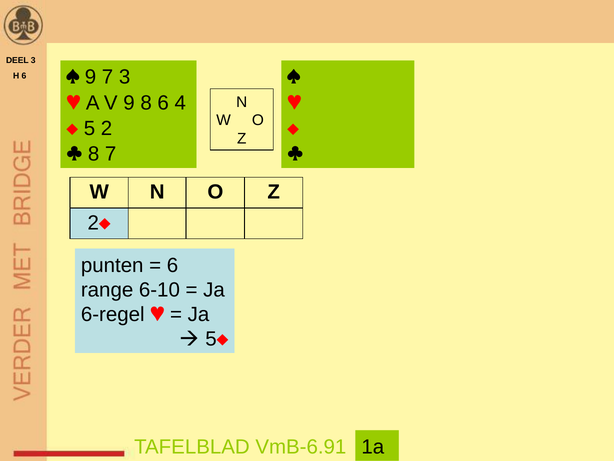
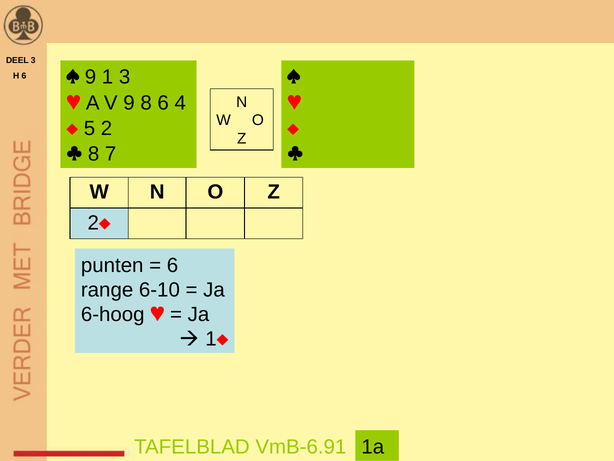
9 7: 7 -> 1
6-regel: 6-regel -> 6-hoog
5 at (211, 339): 5 -> 1
